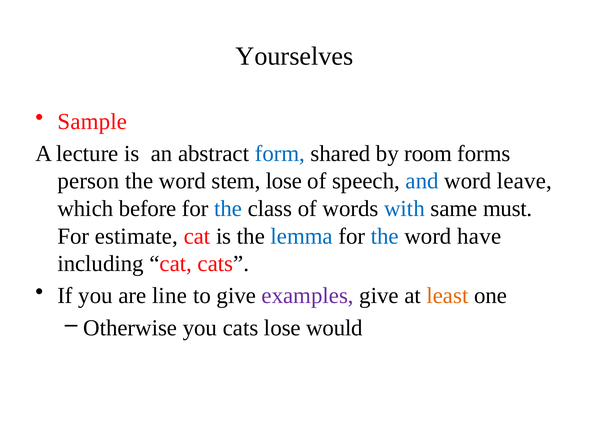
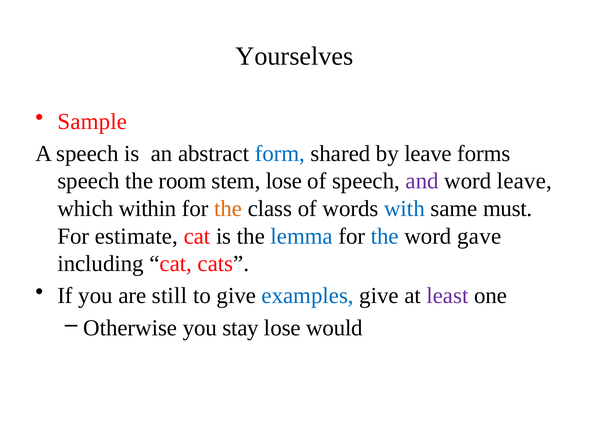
A lecture: lecture -> speech
by room: room -> leave
person at (88, 181): person -> speech
word at (182, 181): word -> room
and colour: blue -> purple
before: before -> within
the at (228, 208) colour: blue -> orange
have: have -> gave
line: line -> still
examples colour: purple -> blue
least colour: orange -> purple
you cats: cats -> stay
